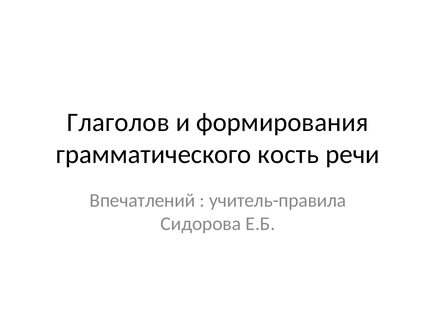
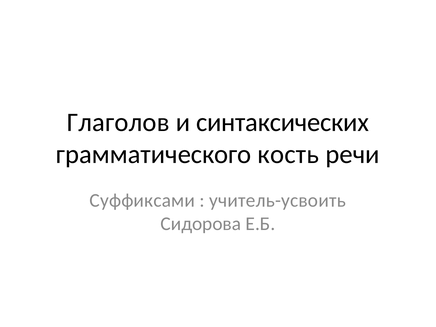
формирования: формирования -> синтаксических
Впечатлений: Впечатлений -> Суффиксами
учитель-правила: учитель-правила -> учитель-усвоить
